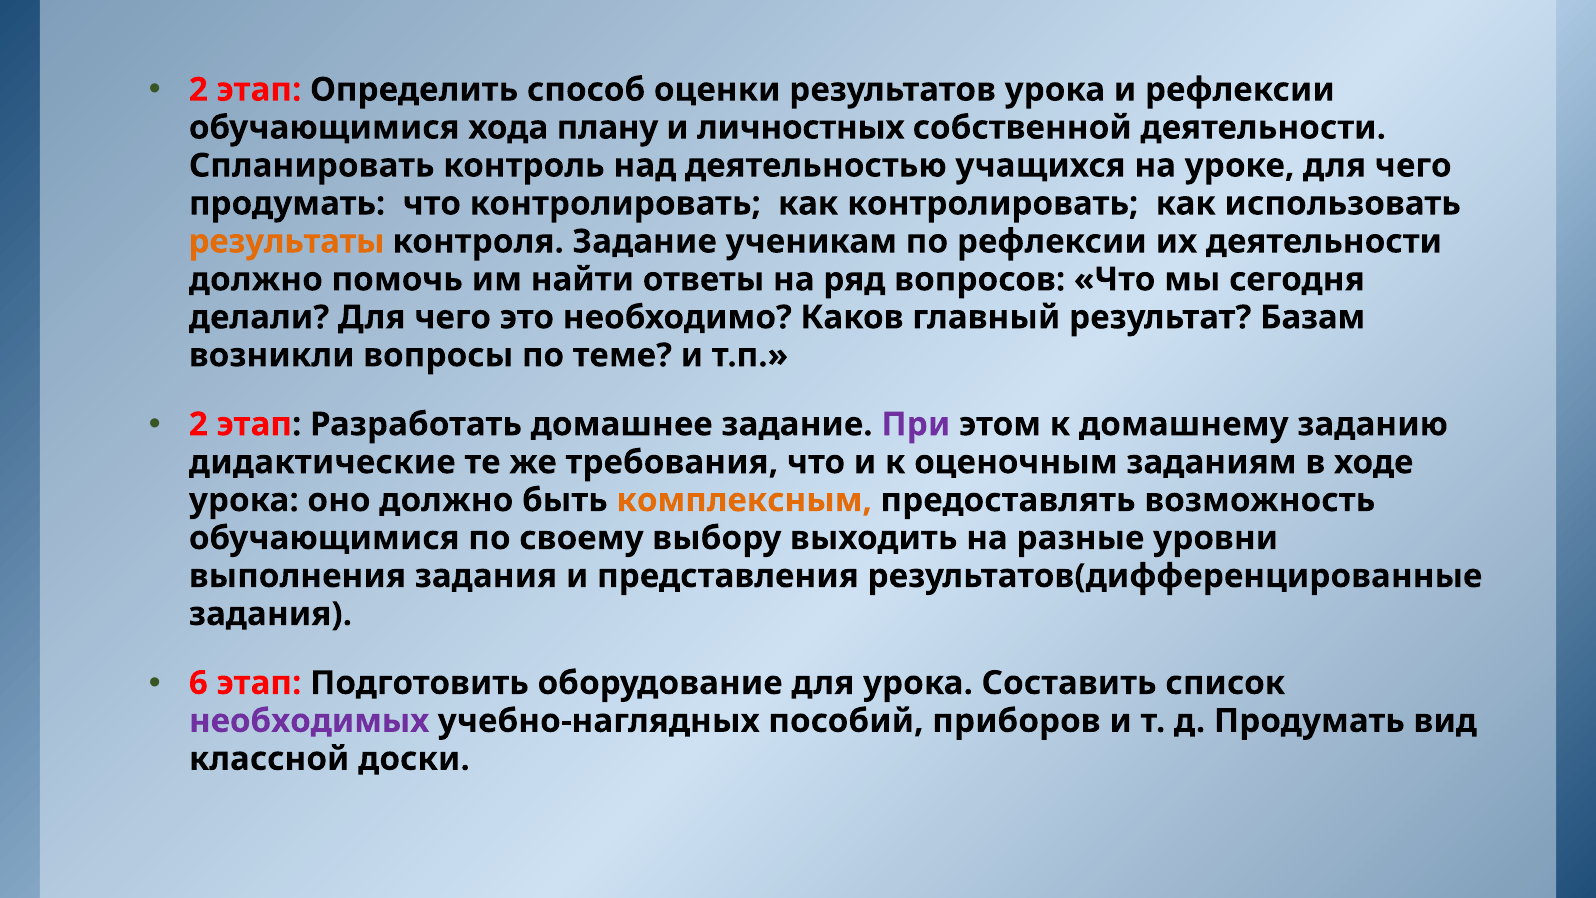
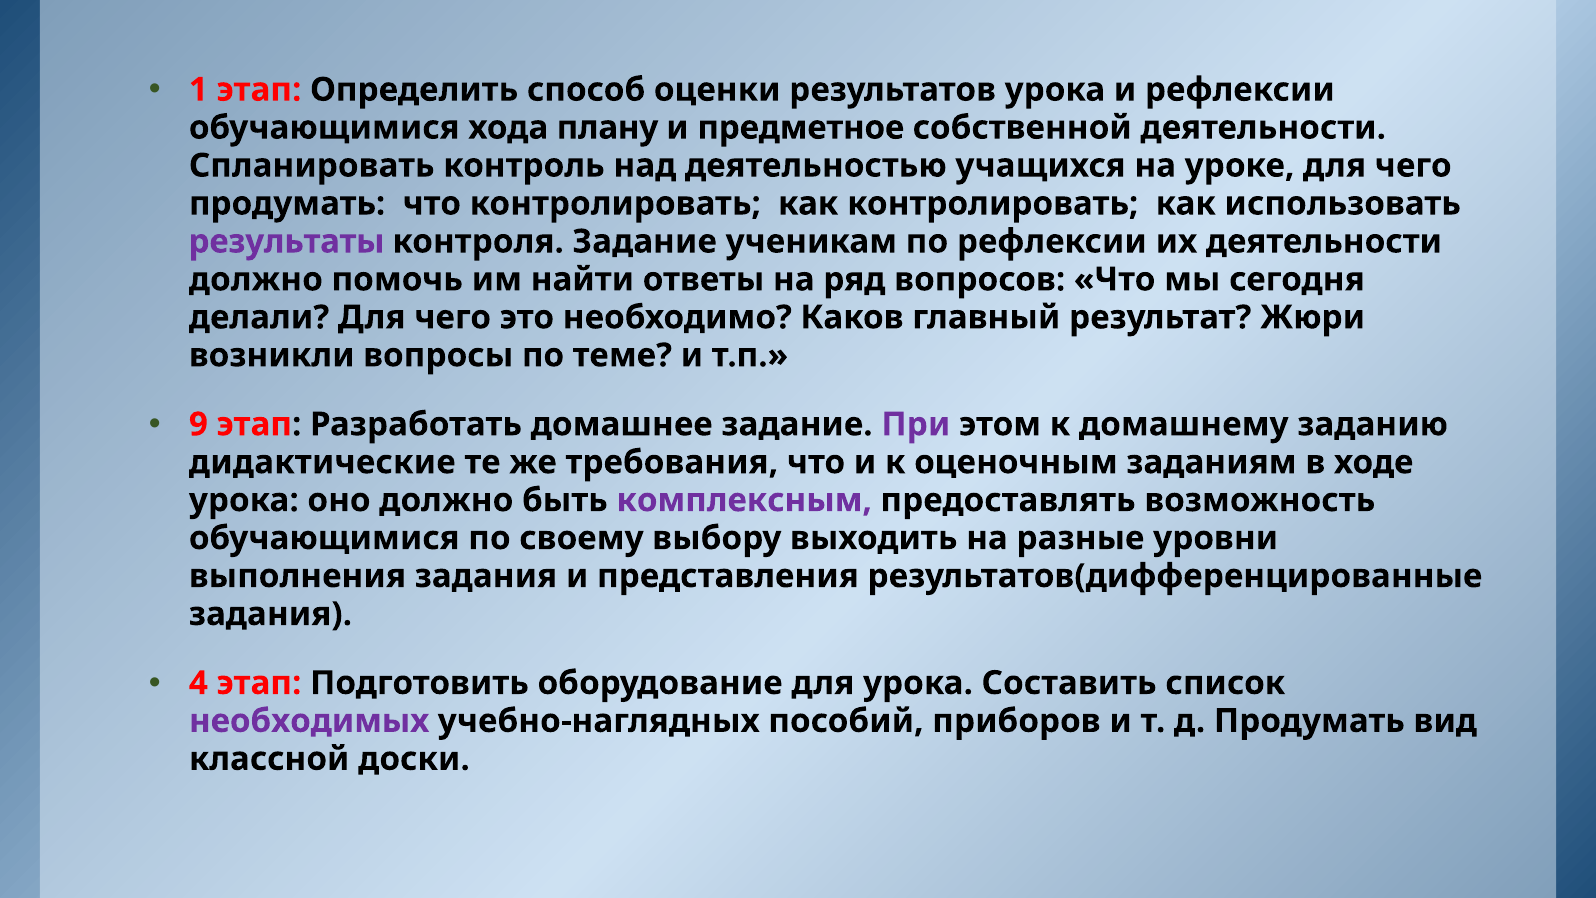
2 at (198, 90): 2 -> 1
личностных: личностных -> предметное
результаты colour: orange -> purple
Базам: Базам -> Жюри
2 at (198, 424): 2 -> 9
комплексным colour: orange -> purple
6: 6 -> 4
